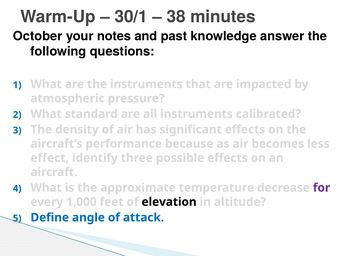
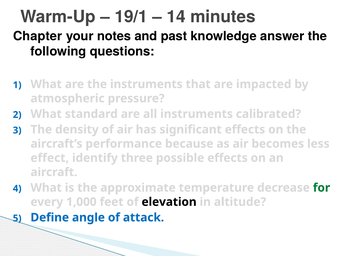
30/1: 30/1 -> 19/1
38: 38 -> 14
October: October -> Chapter
for colour: purple -> green
